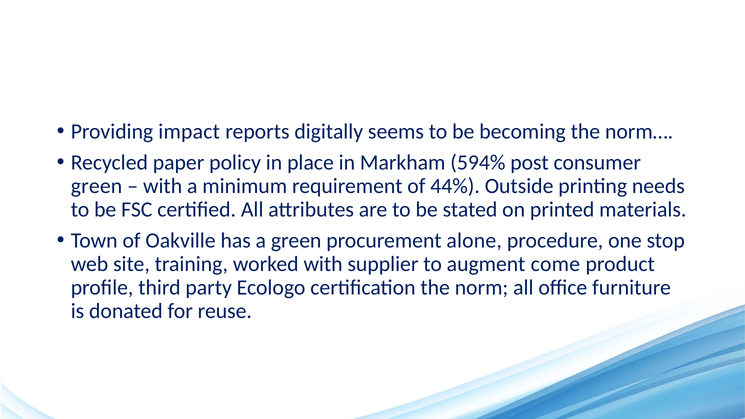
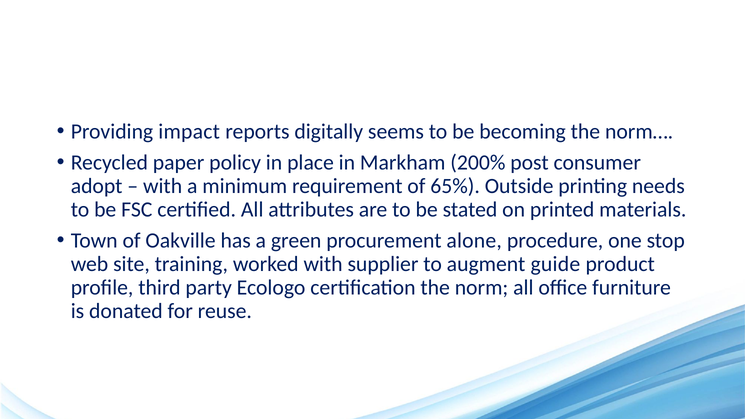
594%: 594% -> 200%
green at (97, 186): green -> adopt
44%: 44% -> 65%
come: come -> guide
